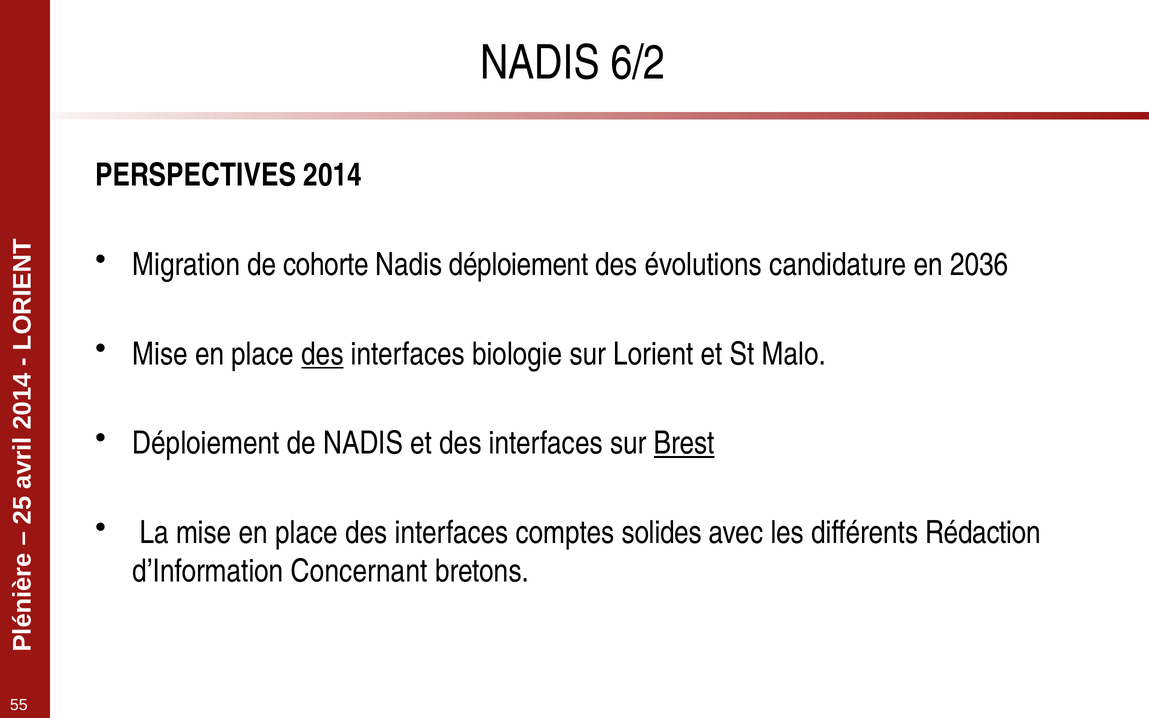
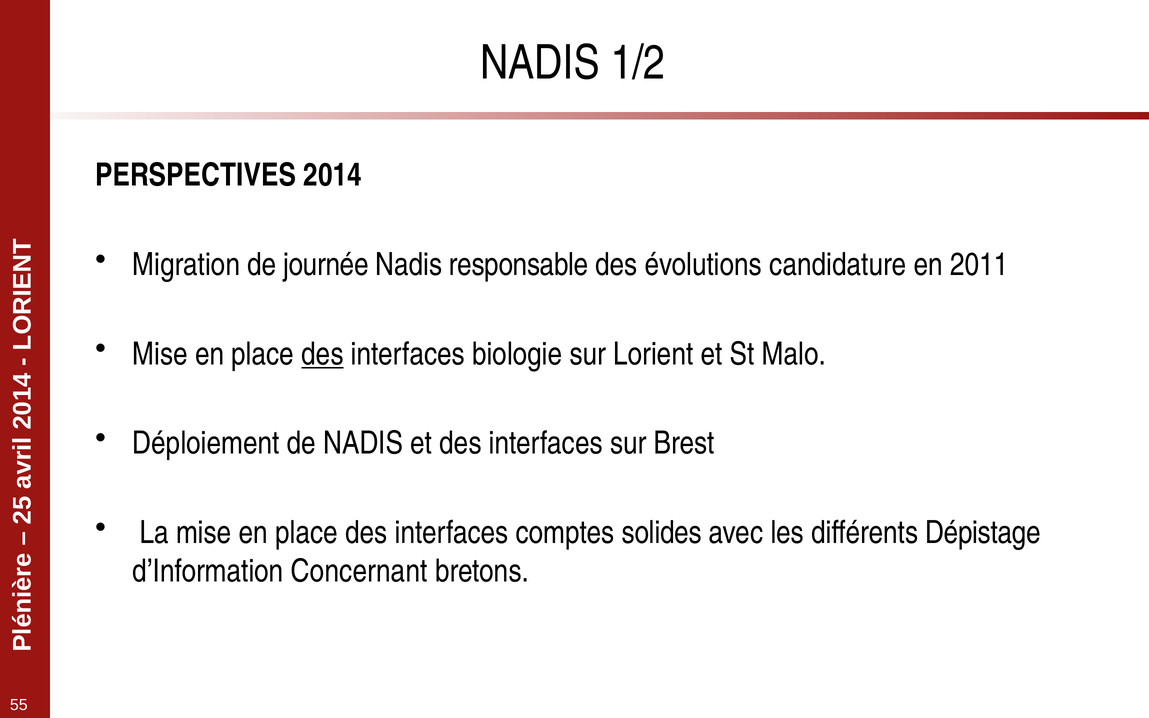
6/2: 6/2 -> 1/2
cohorte: cohorte -> journée
Nadis déploiement: déploiement -> responsable
2036: 2036 -> 2011
Brest underline: present -> none
Rédaction: Rédaction -> Dépistage
